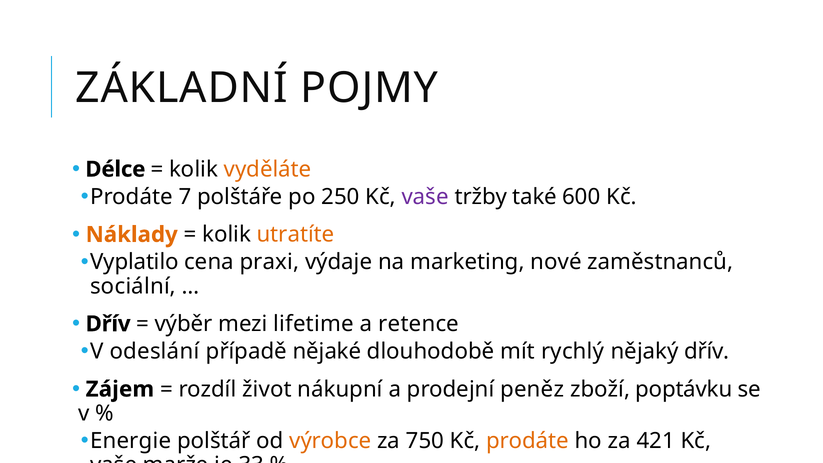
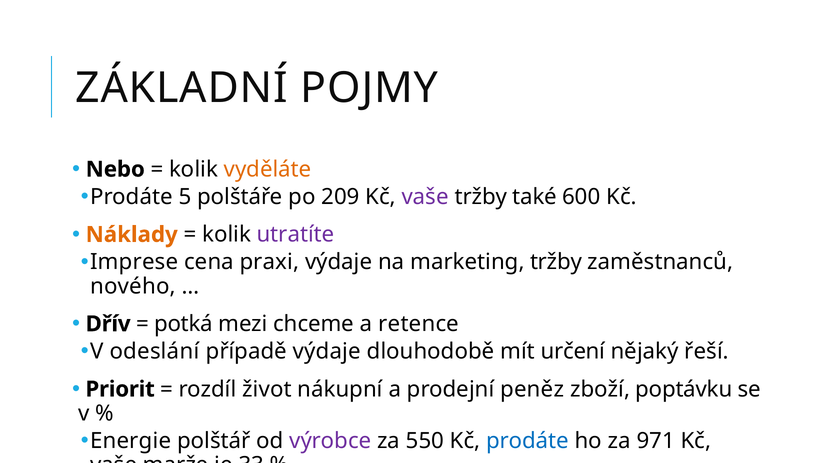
Délce: Délce -> Nebo
7: 7 -> 5
250: 250 -> 209
utratíte colour: orange -> purple
Vyplatilo: Vyplatilo -> Imprese
marketing nové: nové -> tržby
sociální: sociální -> nového
výběr: výběr -> potká
lifetime: lifetime -> chceme
případě nějaké: nějaké -> výdaje
rychlý: rychlý -> určení
nějaký dřív: dřív -> řeší
Zájem: Zájem -> Priorit
výrobce colour: orange -> purple
750: 750 -> 550
prodáte at (528, 441) colour: orange -> blue
421: 421 -> 971
